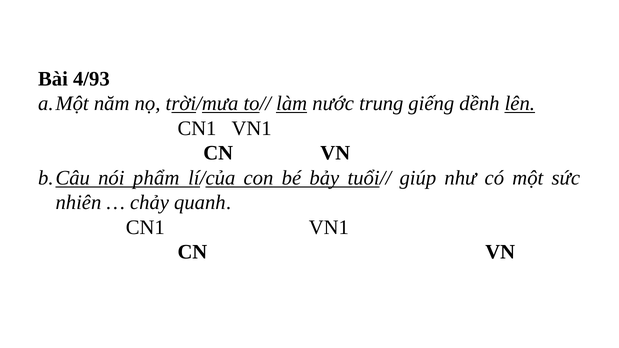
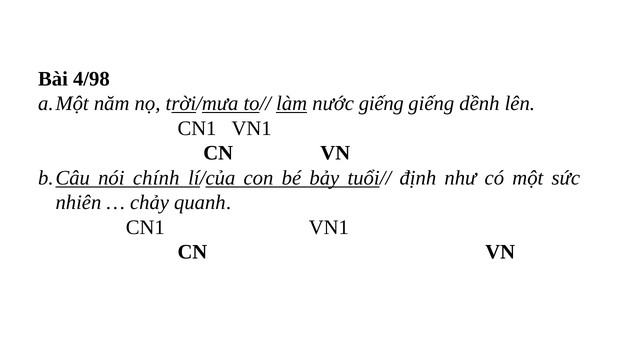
4/93: 4/93 -> 4/98
nước trung: trung -> giếng
lên underline: present -> none
phẩm: phẩm -> chính
giúp: giúp -> định
